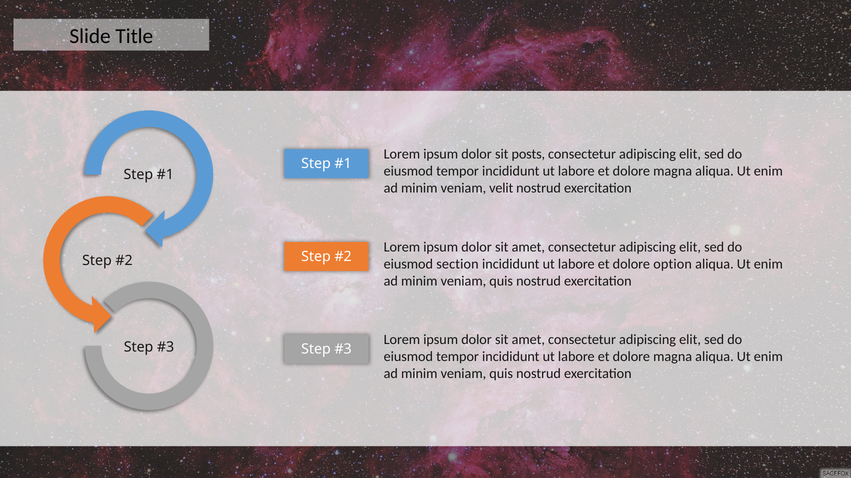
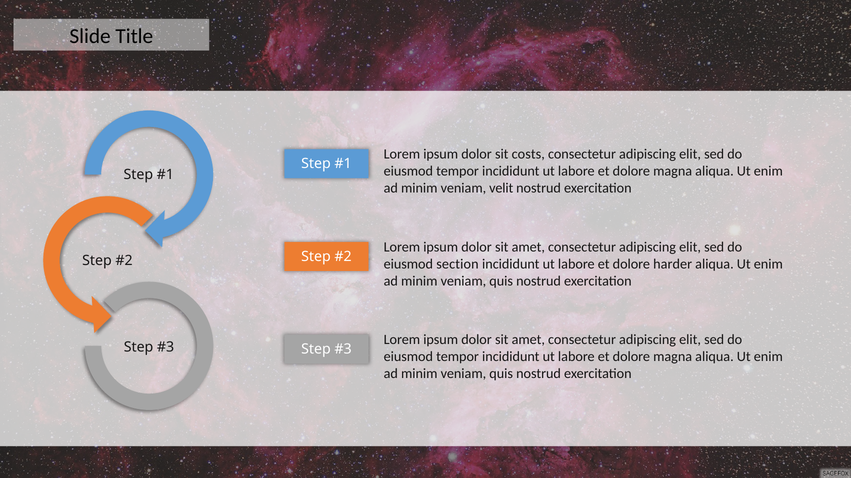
posts: posts -> costs
option: option -> harder
